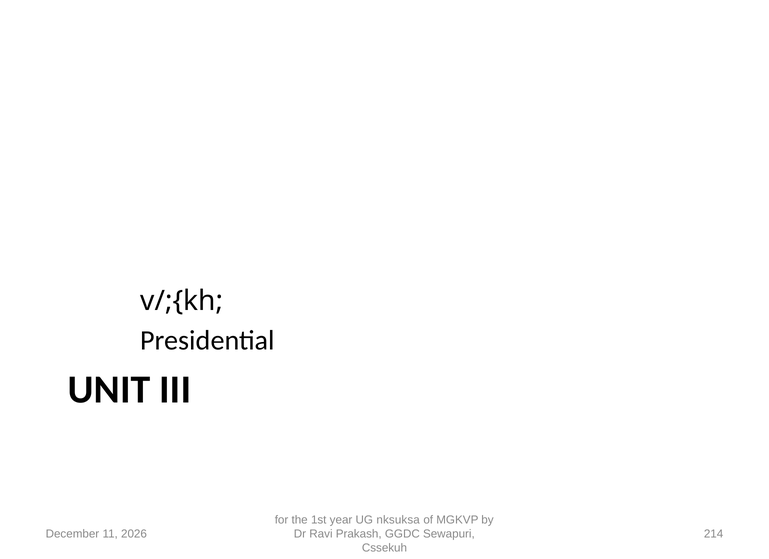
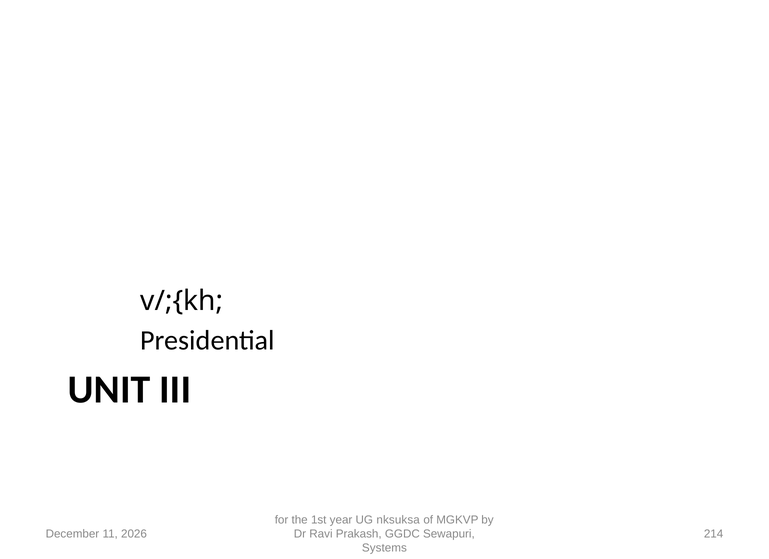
Cssekuh: Cssekuh -> Systems
